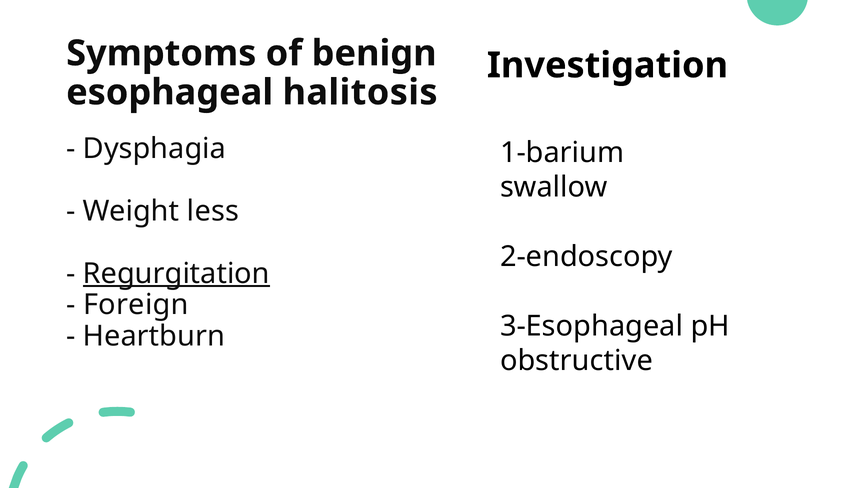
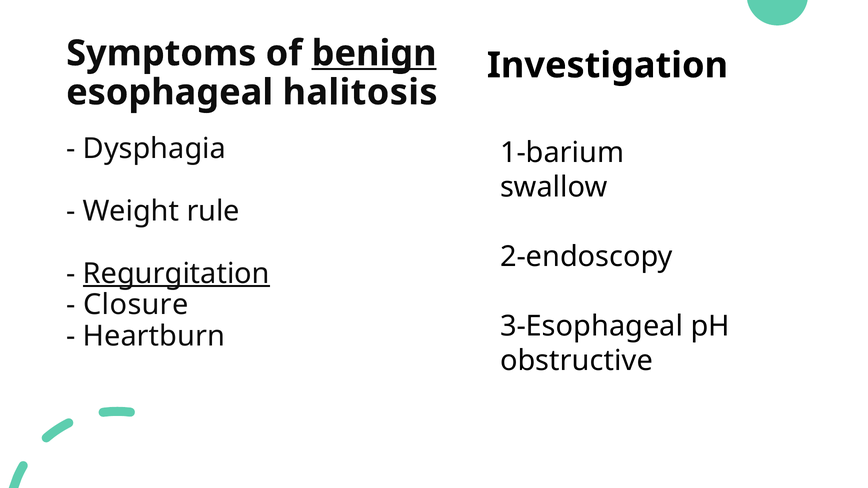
benign underline: none -> present
less: less -> rule
Foreign: Foreign -> Closure
